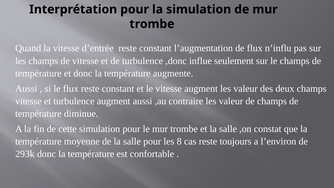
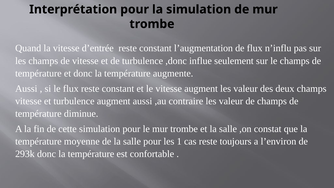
8: 8 -> 1
